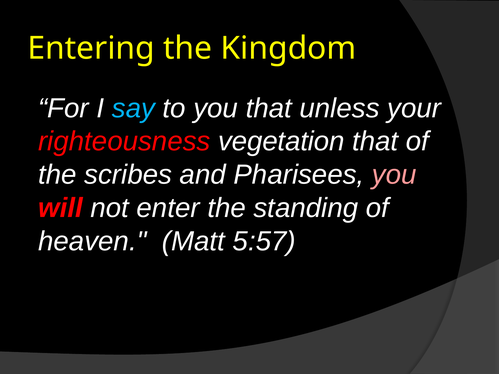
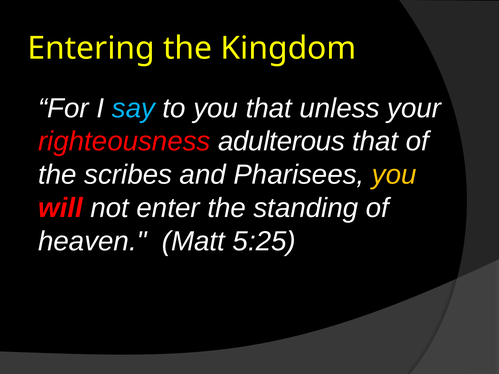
vegetation: vegetation -> adulterous
you at (394, 175) colour: pink -> yellow
5:57: 5:57 -> 5:25
